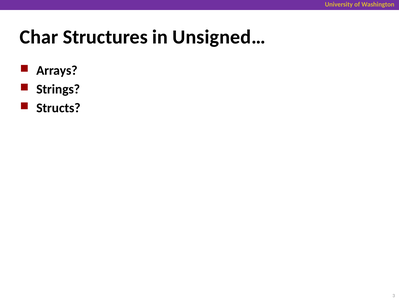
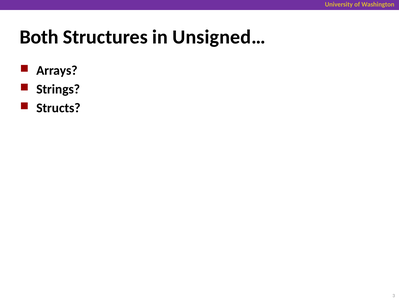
Char: Char -> Both
